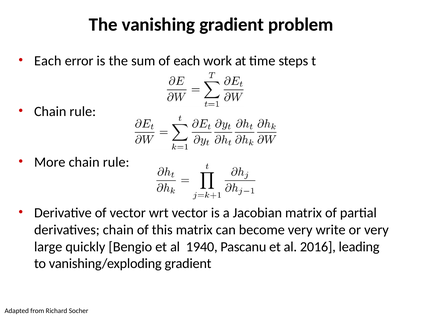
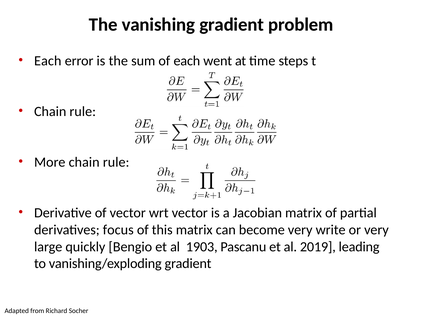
work: work -> went
derivatives chain: chain -> focus
1940: 1940 -> 1903
2016: 2016 -> 2019
